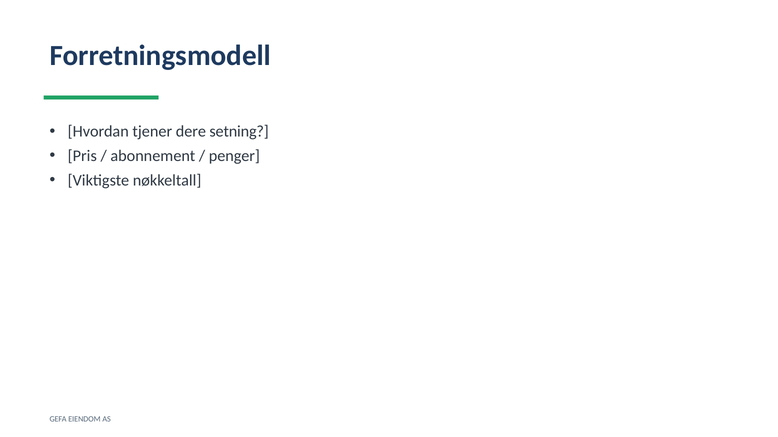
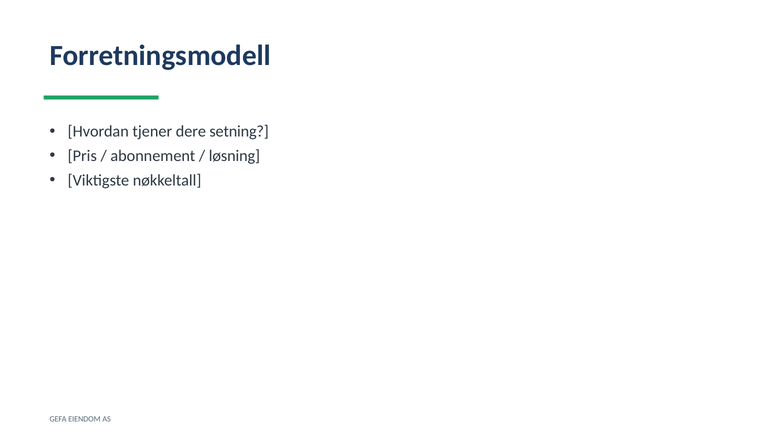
penger: penger -> løsning
